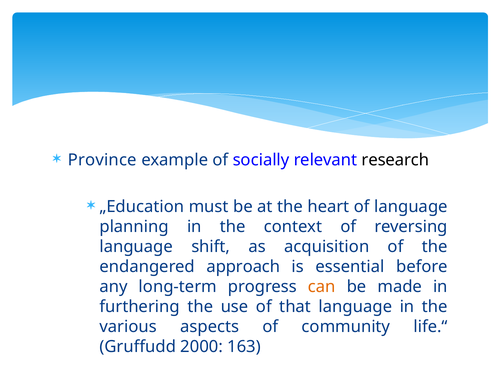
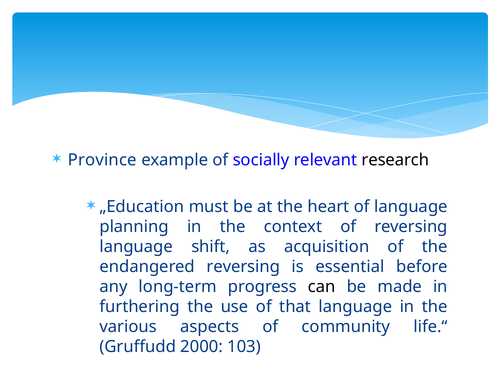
endangered approach: approach -> reversing
can colour: orange -> black
163: 163 -> 103
